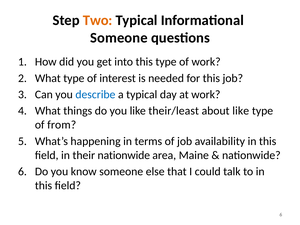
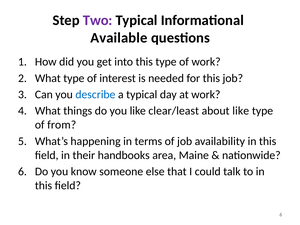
Two colour: orange -> purple
Someone at (119, 38): Someone -> Available
their/least: their/least -> clear/least
their nationwide: nationwide -> handbooks
